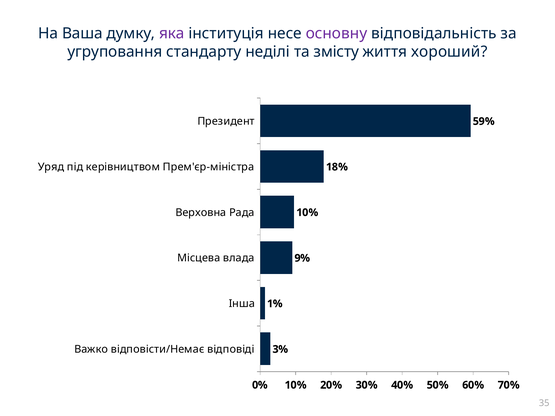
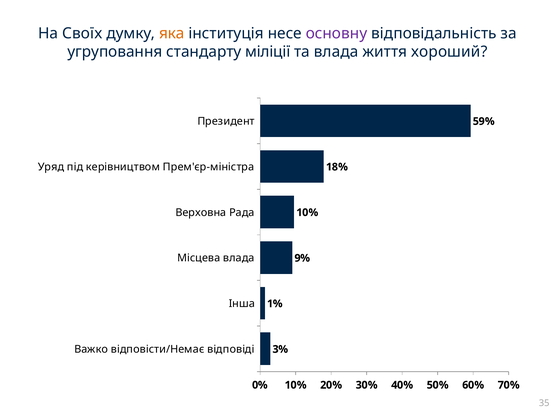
Ваша: Ваша -> Своїх
яка colour: purple -> orange
неділі: неділі -> міліції
та змісту: змісту -> влада
